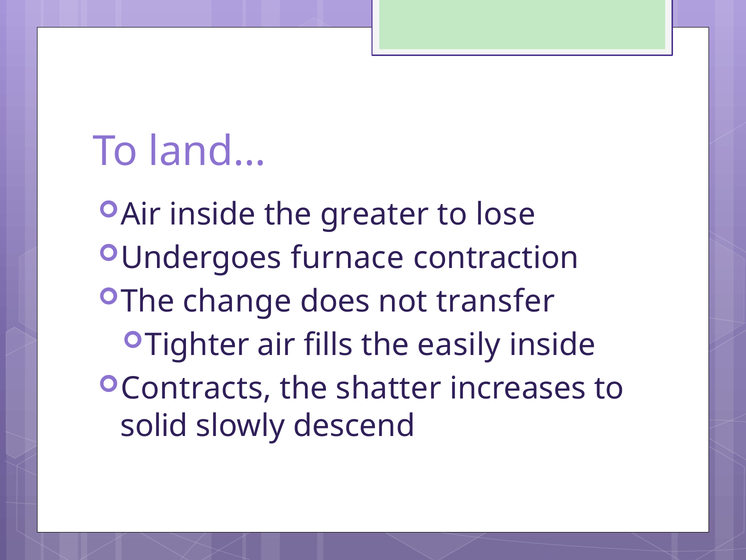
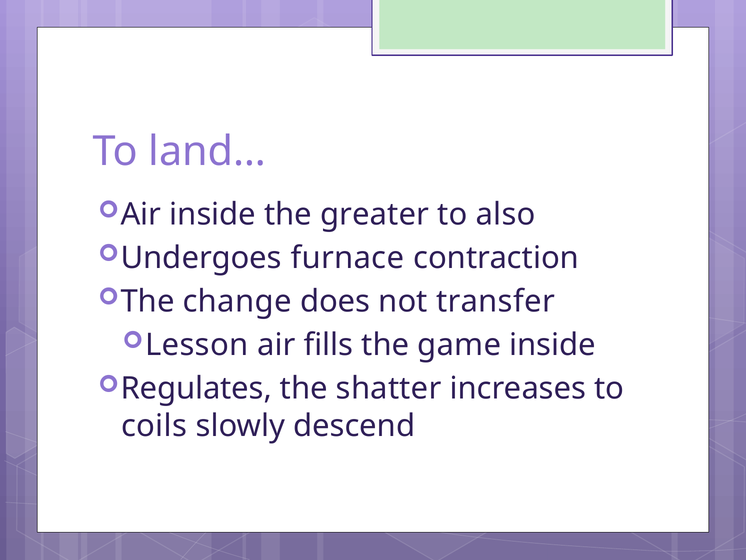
lose: lose -> also
Tighter: Tighter -> Lesson
easily: easily -> game
Contracts: Contracts -> Regulates
solid: solid -> coils
